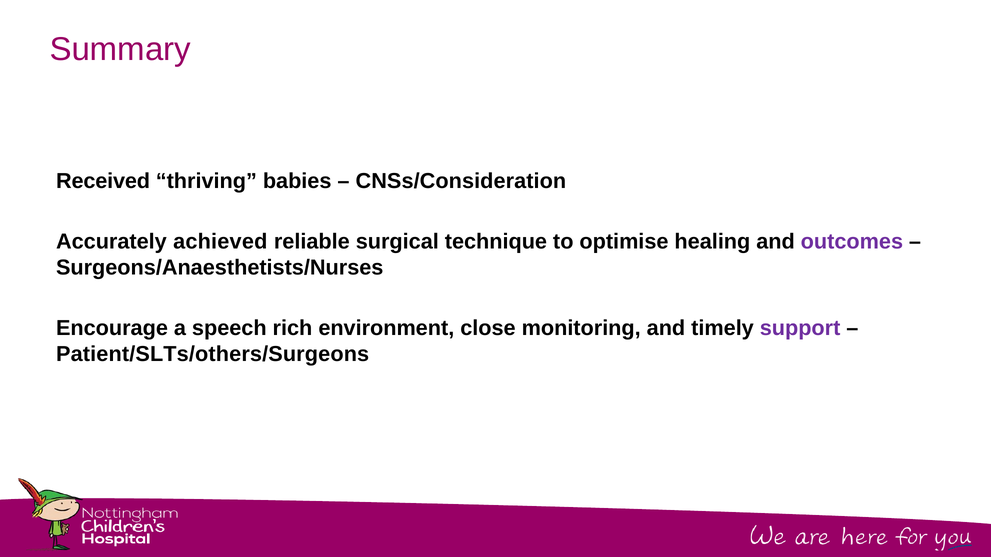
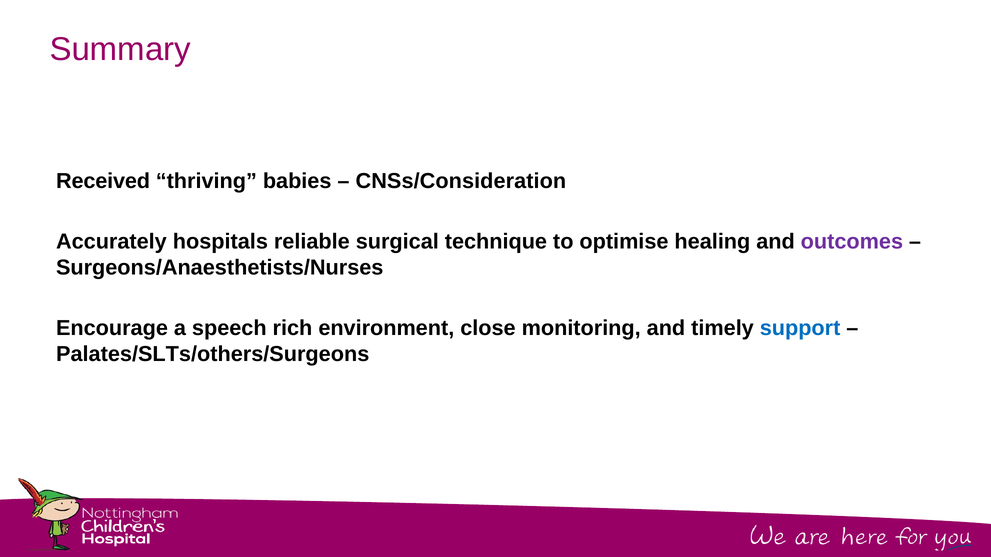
achieved: achieved -> hospitals
support colour: purple -> blue
Patient/SLTs/others/Surgeons: Patient/SLTs/others/Surgeons -> Palates/SLTs/others/Surgeons
